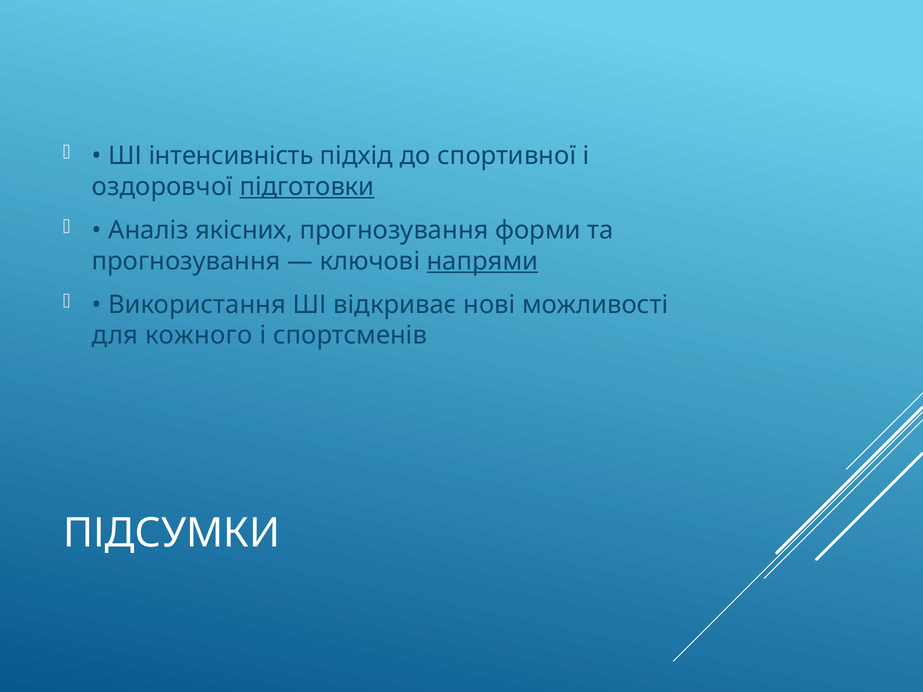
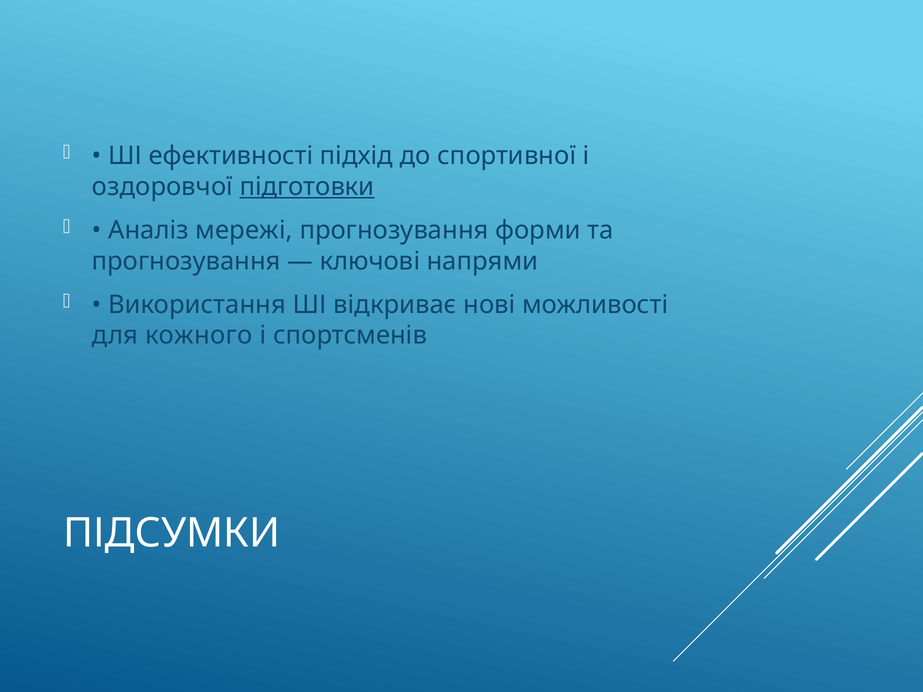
інтенсивність: інтенсивність -> ефективності
якісних: якісних -> мережі
напрями underline: present -> none
